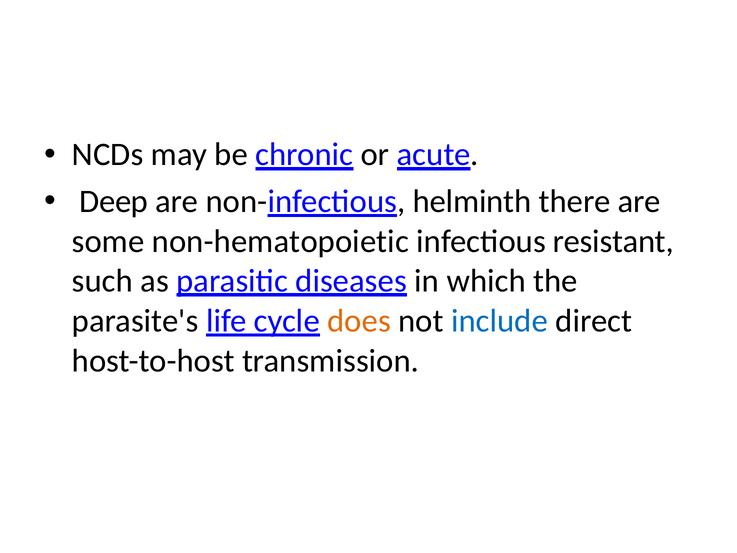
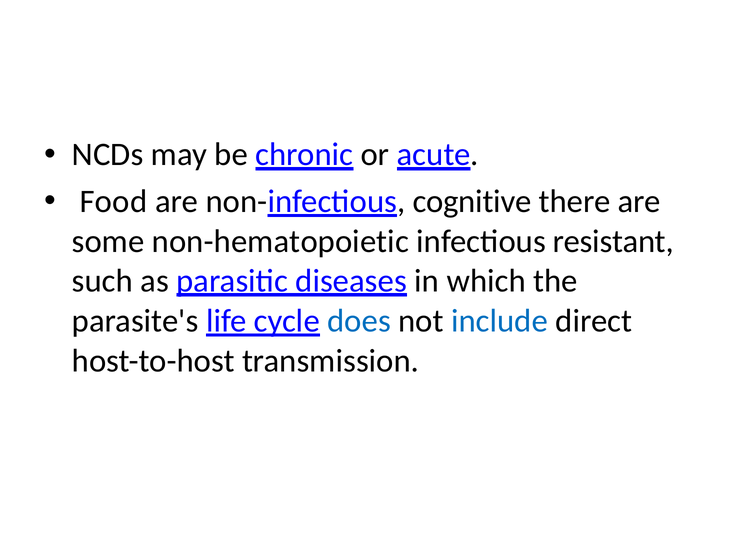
Deep: Deep -> Food
helminth: helminth -> cognitive
does colour: orange -> blue
